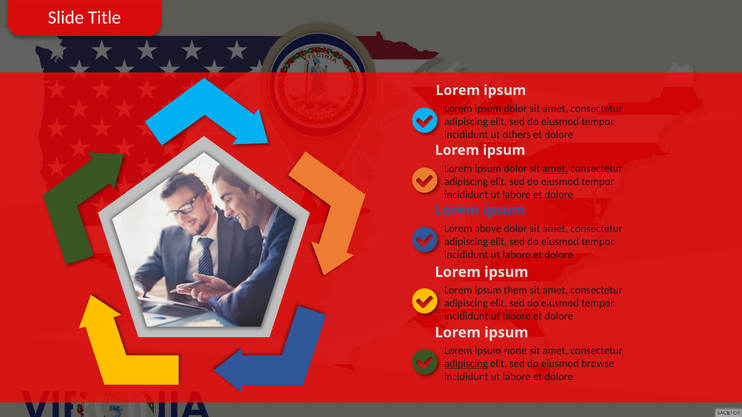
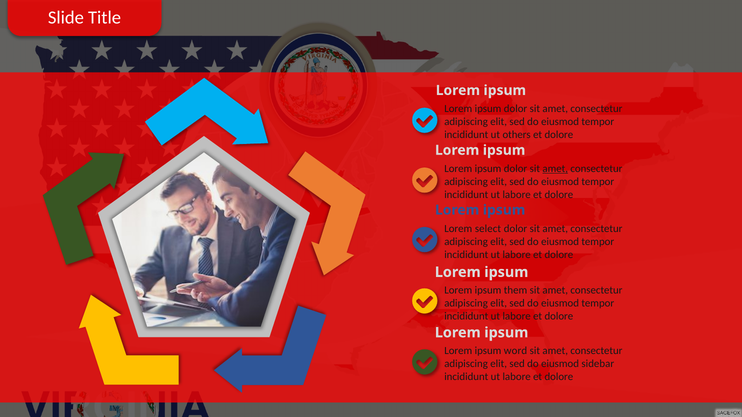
above: above -> select
none: none -> word
adipiscing at (466, 364) underline: present -> none
browse: browse -> sidebar
